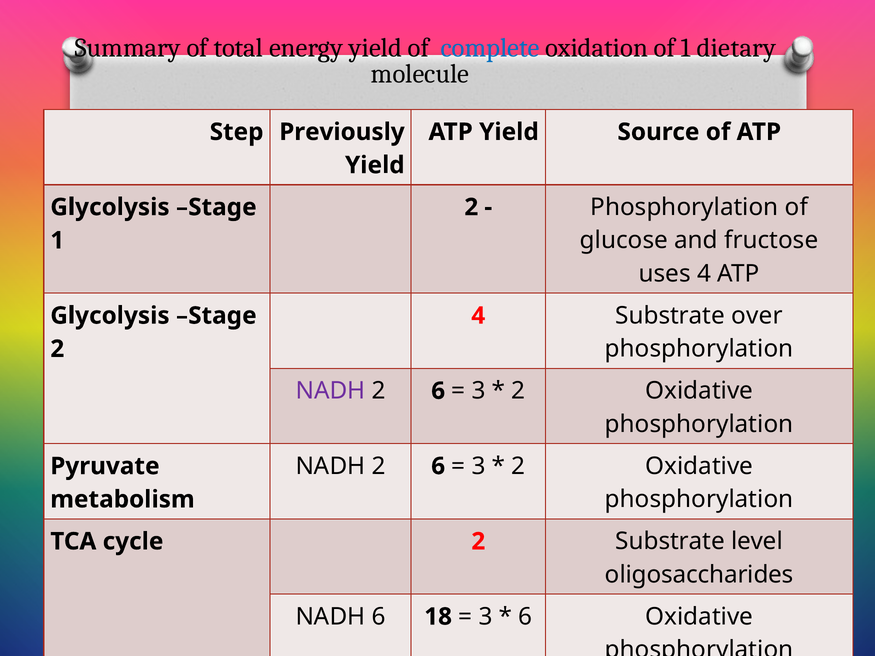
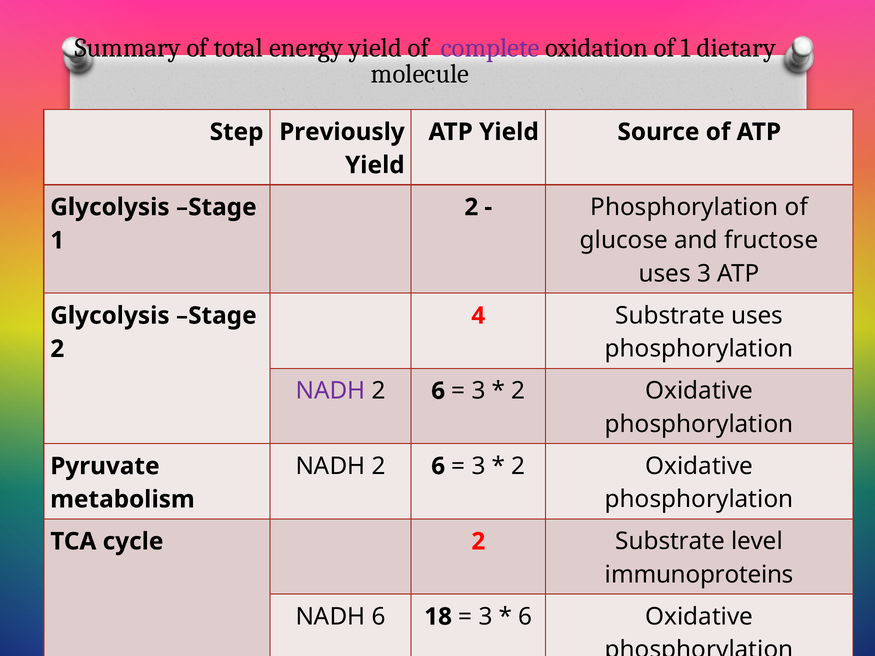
complete colour: blue -> purple
uses 4: 4 -> 3
Substrate over: over -> uses
oligosaccharides: oligosaccharides -> immunoproteins
